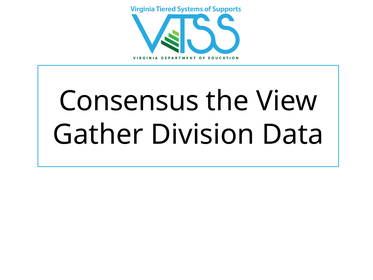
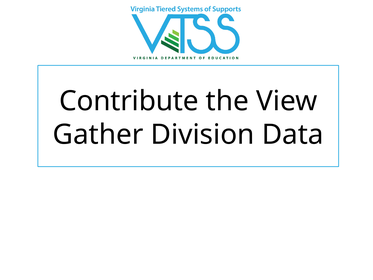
Consensus: Consensus -> Contribute
